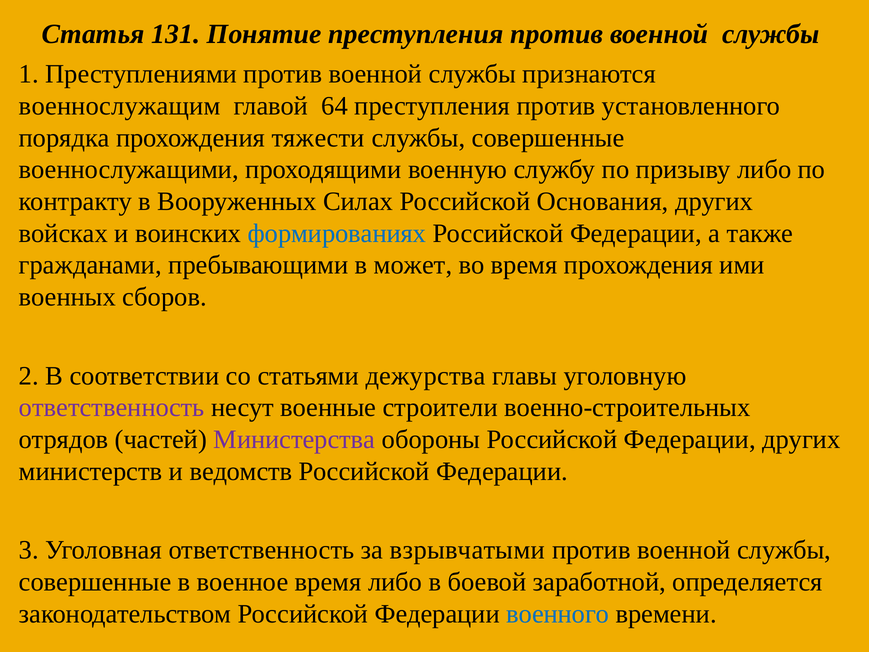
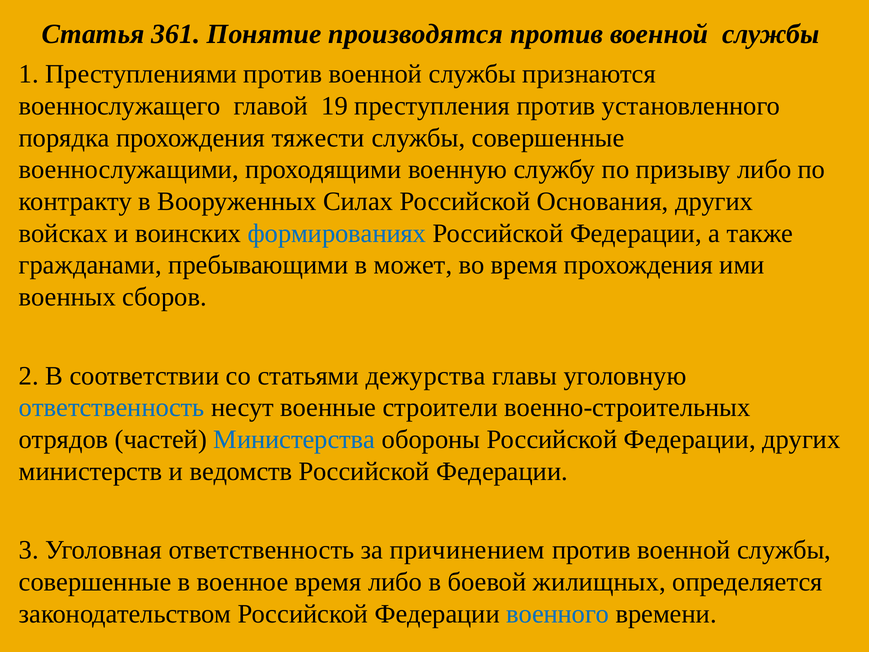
131: 131 -> 361
Понятие преступления: преступления -> производятся
военнослужащим: военнослужащим -> военнослужащего
64: 64 -> 19
ответственность at (112, 408) colour: purple -> blue
Министерства colour: purple -> blue
взрывчатыми: взрывчатыми -> причинением
заработной: заработной -> жилищных
